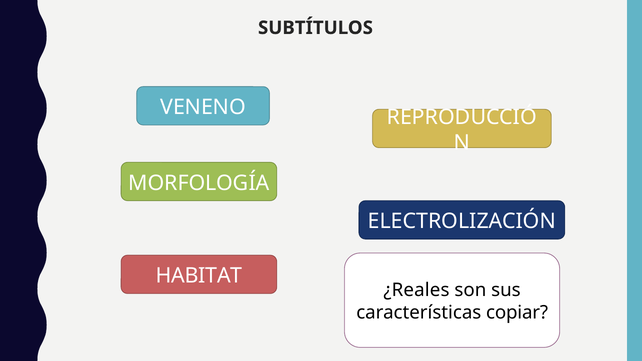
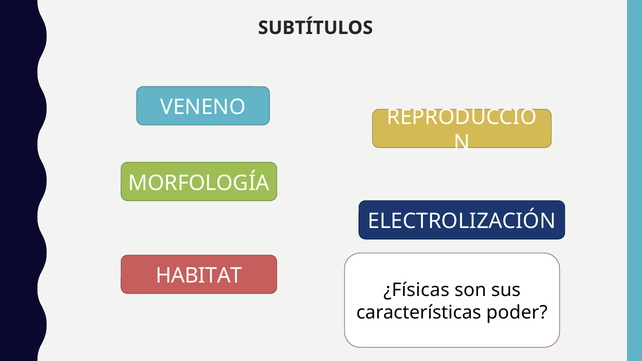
¿Reales: ¿Reales -> ¿Físicas
copiar: copiar -> poder
